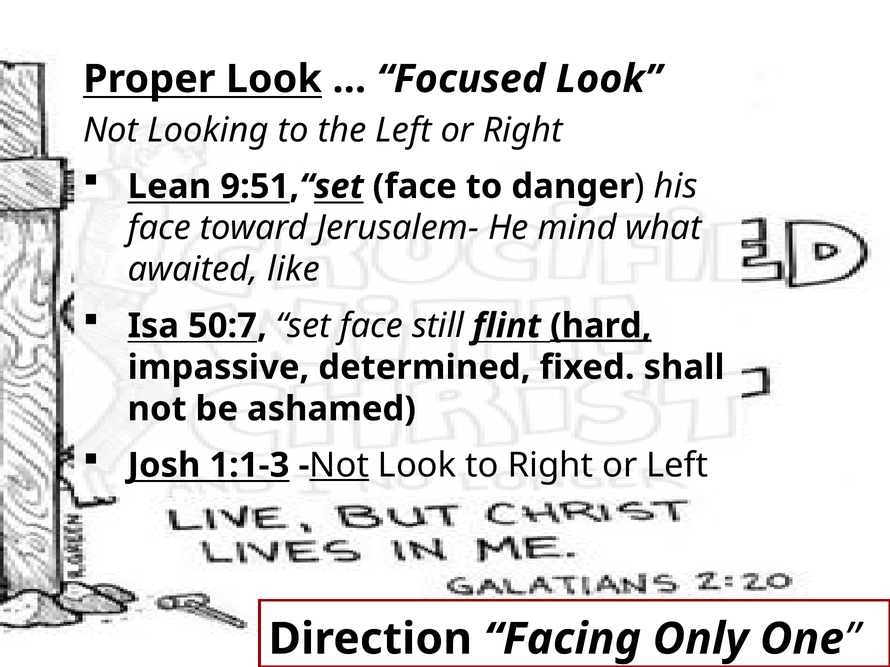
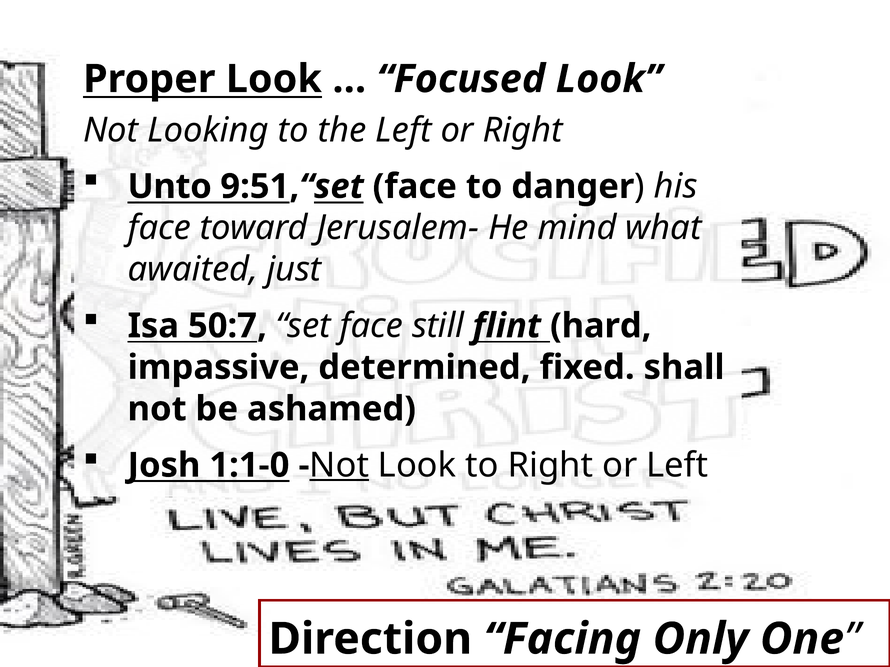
Lean: Lean -> Unto
like: like -> just
hard underline: present -> none
1:1-3: 1:1-3 -> 1:1-0
